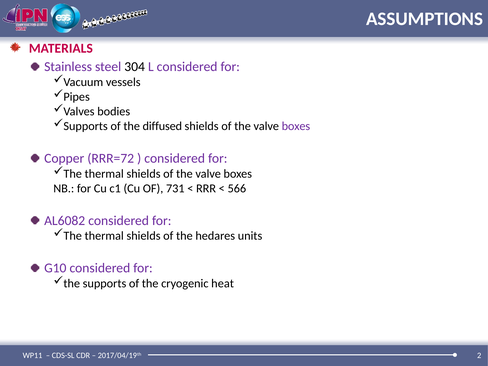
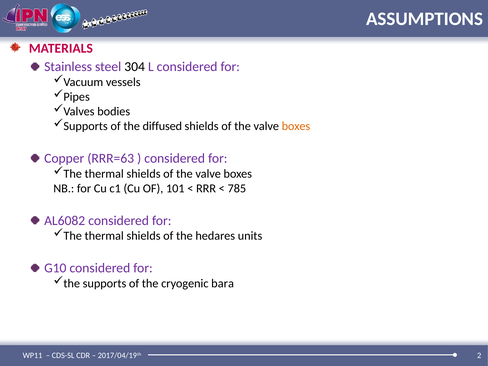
boxes at (296, 126) colour: purple -> orange
RRR=72: RRR=72 -> RRR=63
731: 731 -> 101
566: 566 -> 785
heat: heat -> bara
